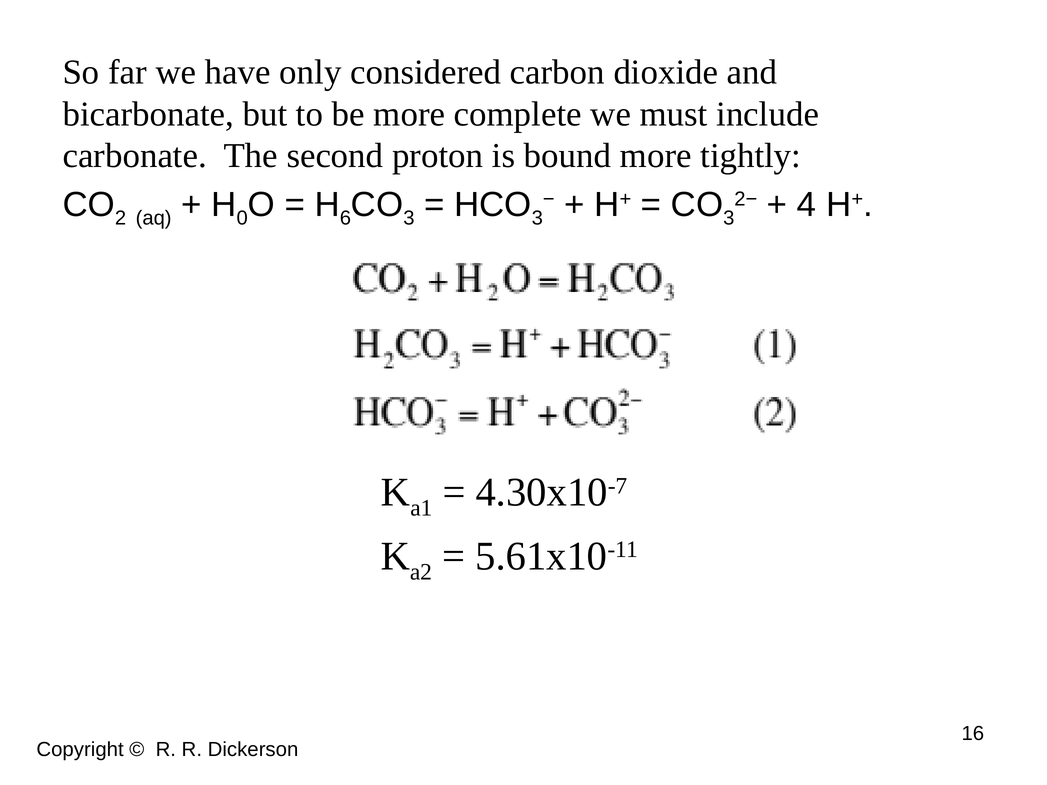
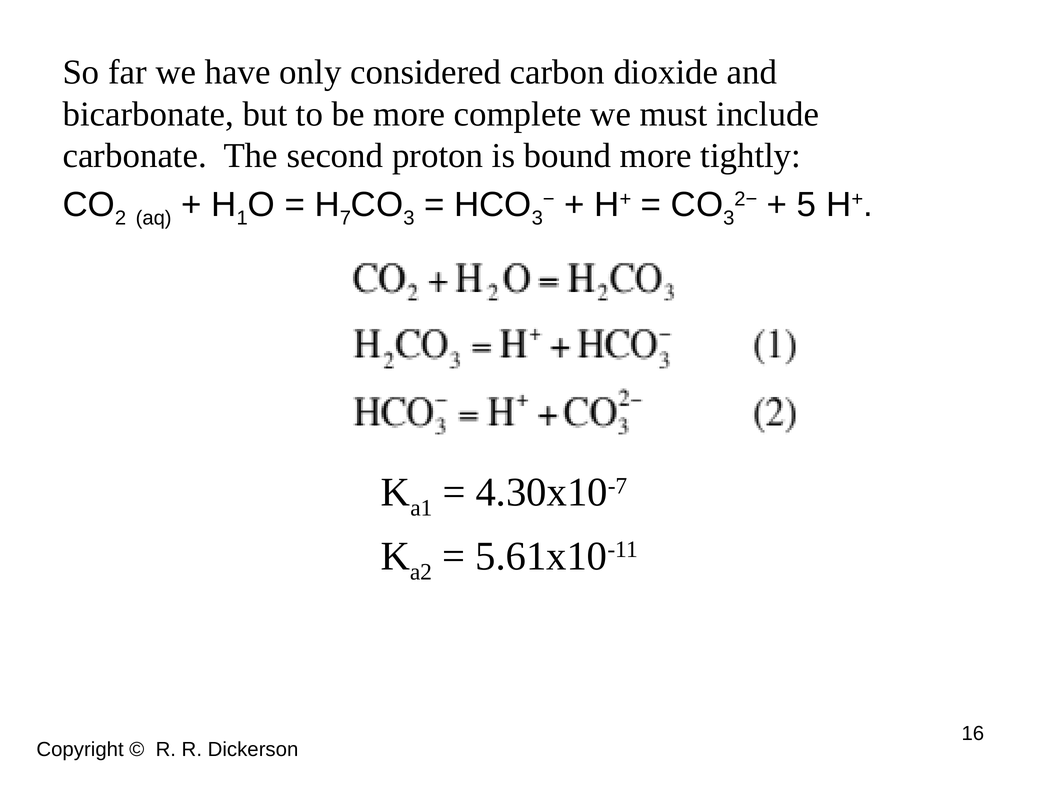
0: 0 -> 1
6: 6 -> 7
4: 4 -> 5
